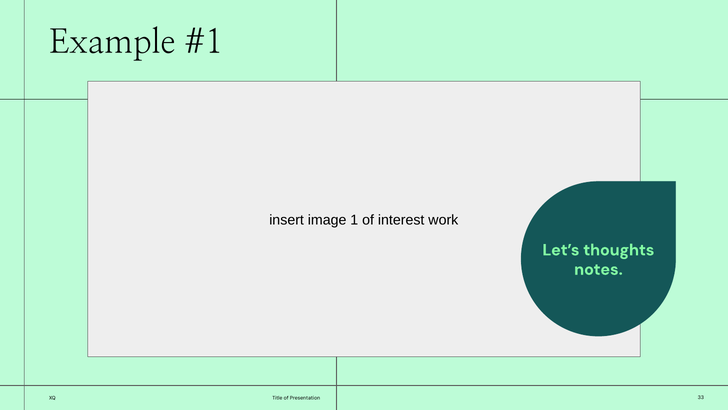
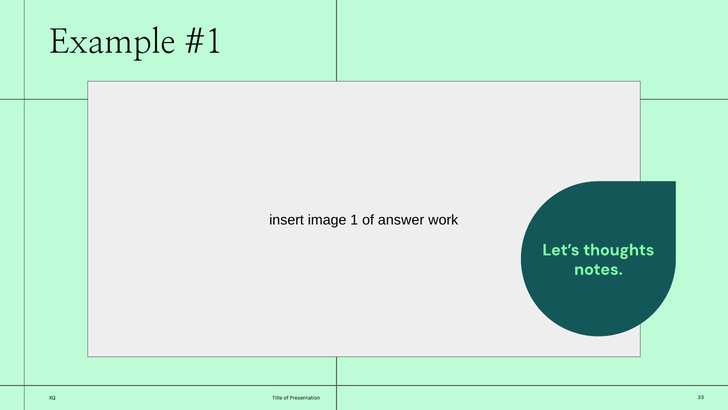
interest: interest -> answer
